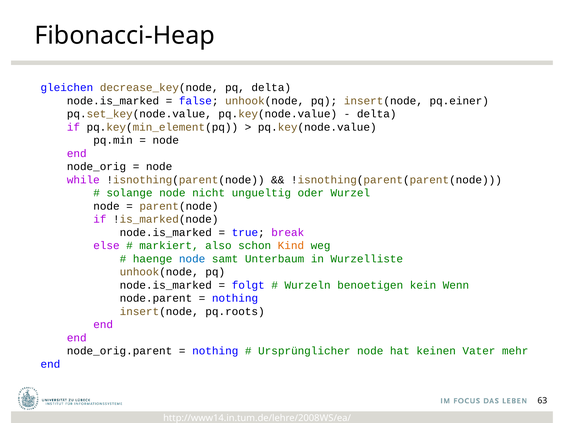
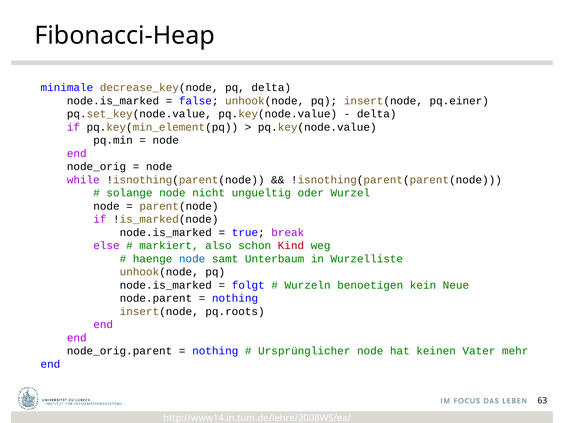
gleichen: gleichen -> minimale
Kind colour: orange -> red
Wenn: Wenn -> Neue
